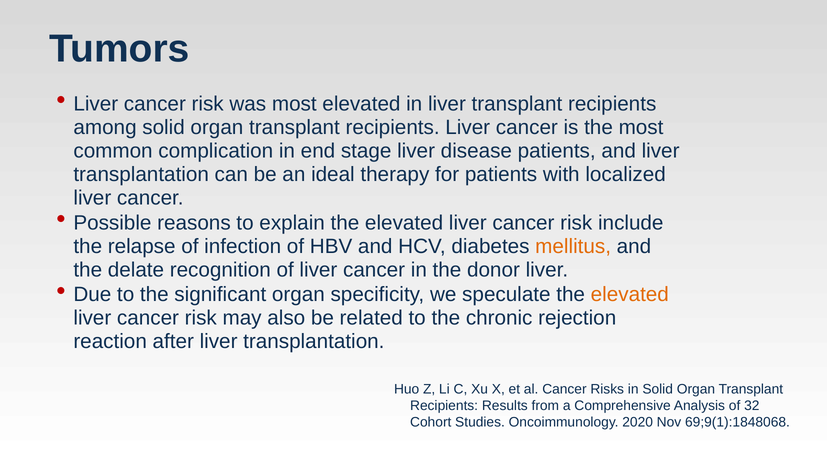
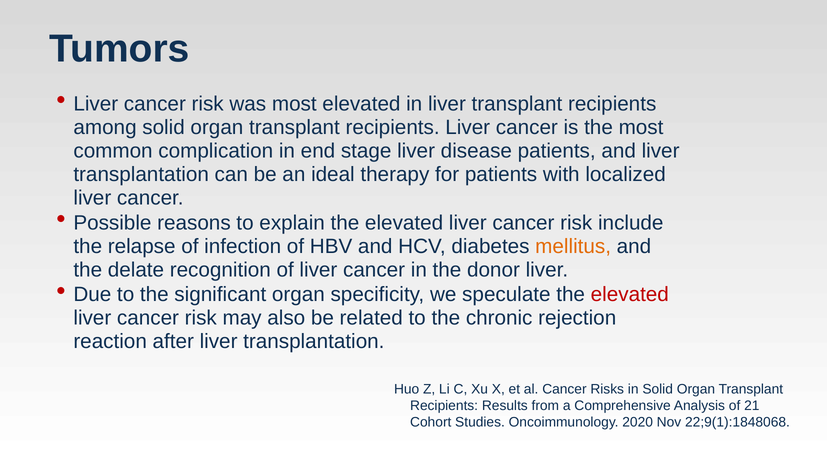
elevated at (630, 295) colour: orange -> red
32: 32 -> 21
69;9(1):1848068: 69;9(1):1848068 -> 22;9(1):1848068
